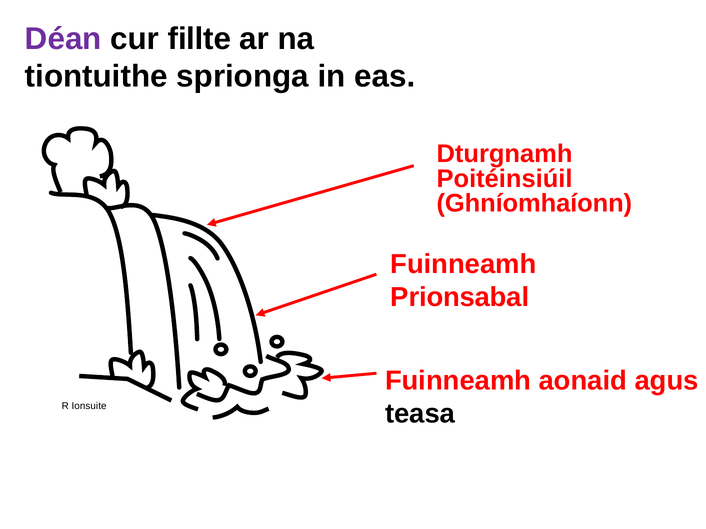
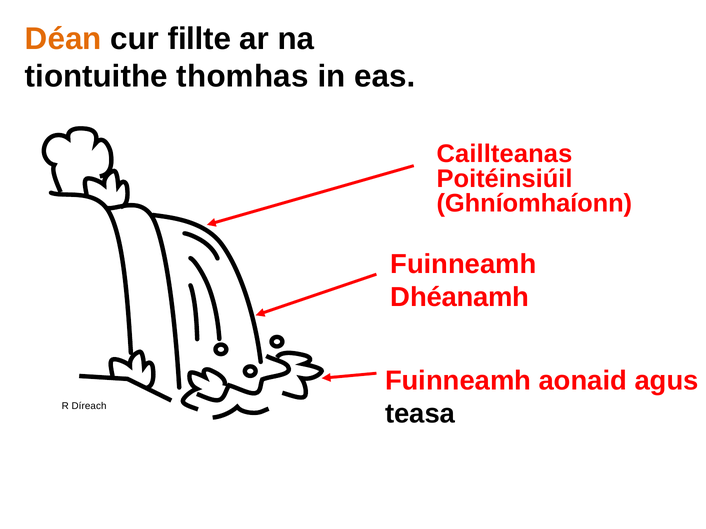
Déan colour: purple -> orange
sprionga: sprionga -> thomhas
Dturgnamh: Dturgnamh -> Caillteanas
Prionsabal: Prionsabal -> Dhéanamh
Ionsuite: Ionsuite -> Díreach
